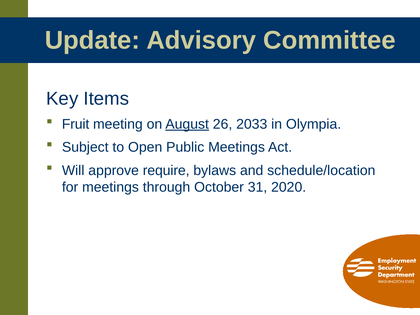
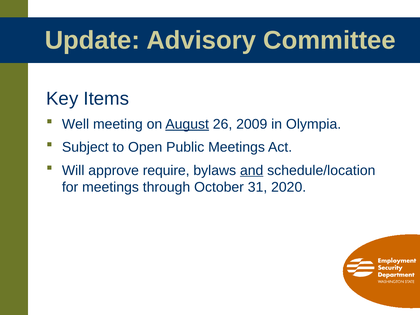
Fruit: Fruit -> Well
2033: 2033 -> 2009
and underline: none -> present
